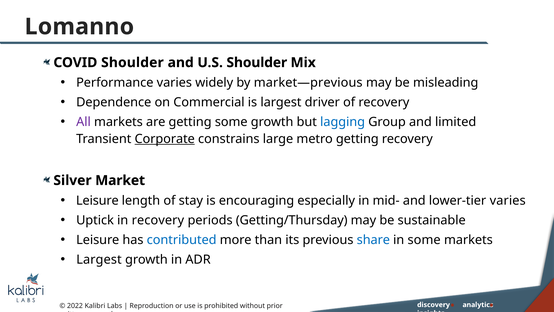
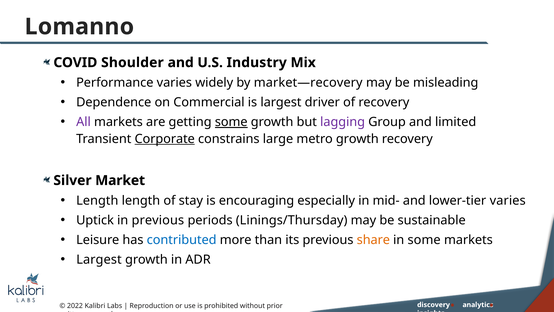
U.S Shoulder: Shoulder -> Industry
market—previous: market—previous -> market—recovery
some at (231, 122) underline: none -> present
lagging colour: blue -> purple
metro getting: getting -> growth
Leisure at (97, 200): Leisure -> Length
in recovery: recovery -> previous
Getting/Thursday: Getting/Thursday -> Linings/Thursday
share colour: blue -> orange
